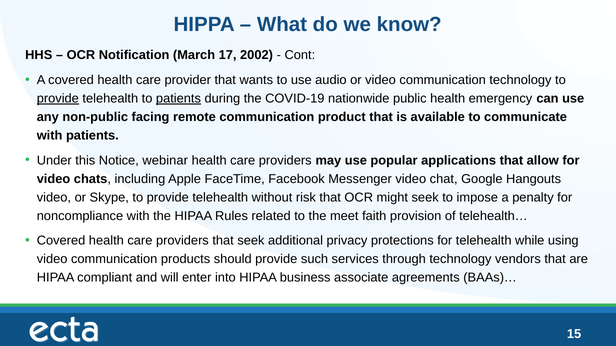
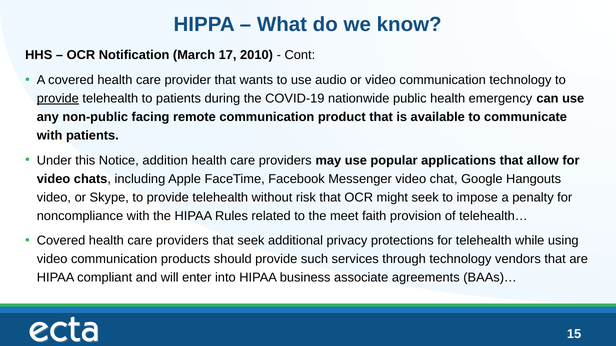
2002: 2002 -> 2010
patients at (178, 99) underline: present -> none
webinar: webinar -> addition
